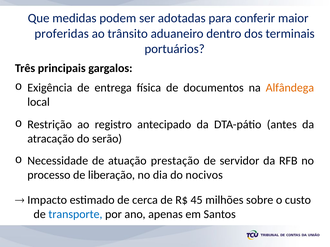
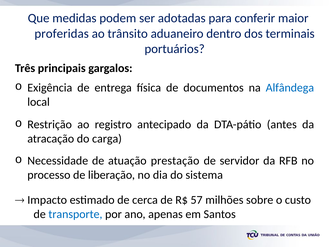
Alfândega colour: orange -> blue
serão: serão -> carga
nocivos: nocivos -> sistema
45: 45 -> 57
